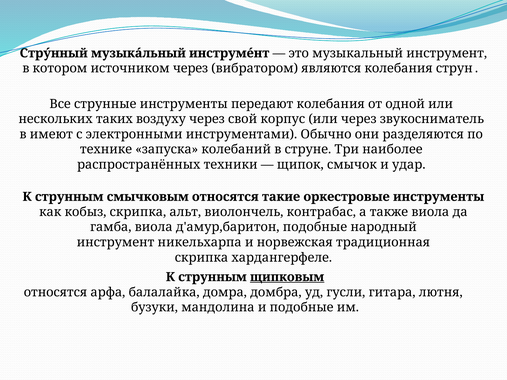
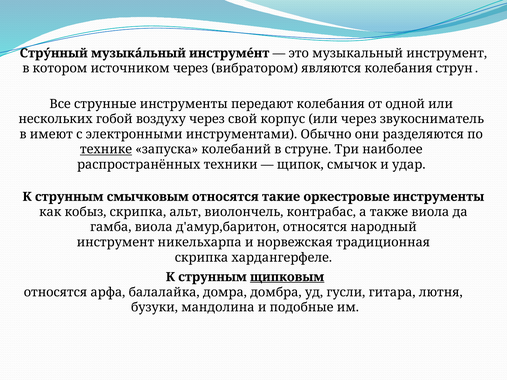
таких: таких -> гобой
технике underline: none -> present
д'амур,баритон подобные: подобные -> относятся
